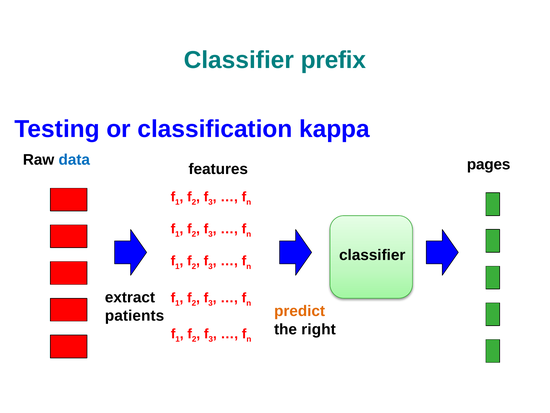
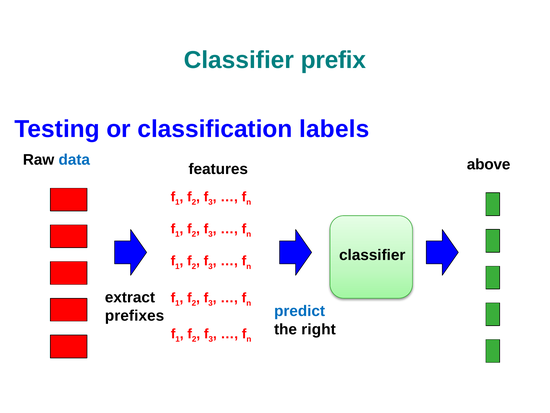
kappa: kappa -> labels
pages: pages -> above
predict colour: orange -> blue
patients: patients -> prefixes
